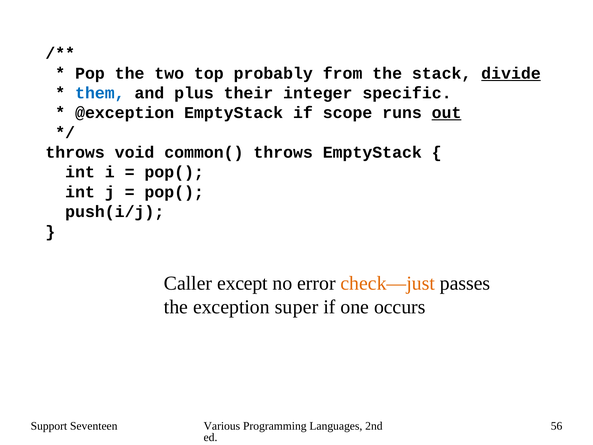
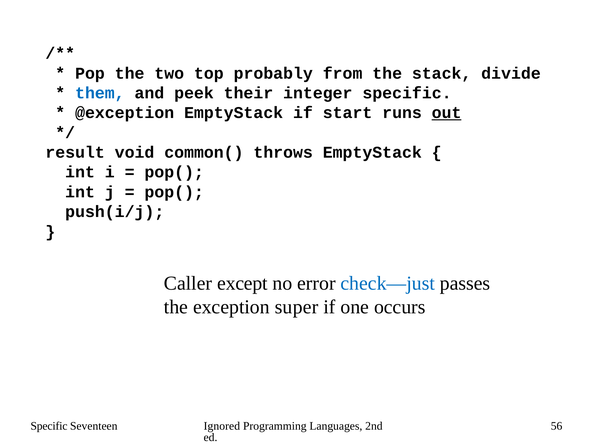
divide underline: present -> none
plus: plus -> peek
scope: scope -> start
throws at (75, 152): throws -> result
check—just colour: orange -> blue
Support at (49, 426): Support -> Specific
Various: Various -> Ignored
